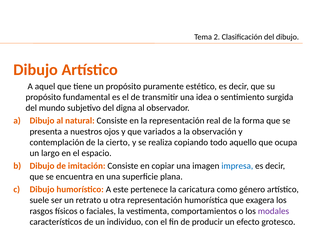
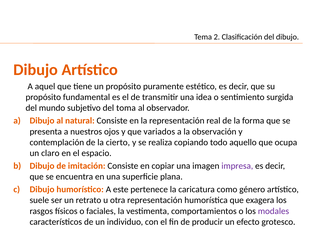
digna: digna -> toma
largo: largo -> claro
impresa colour: blue -> purple
